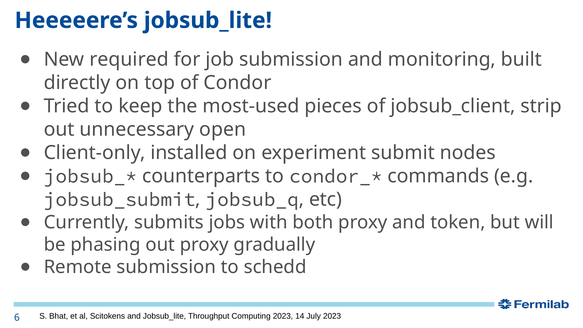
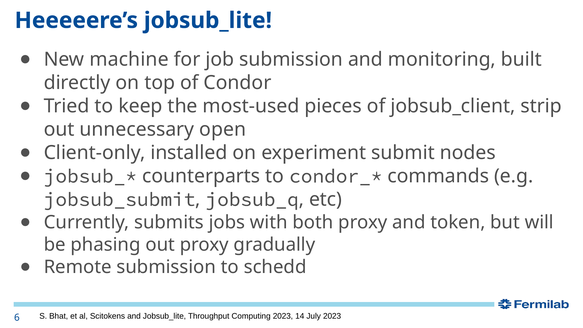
required: required -> machine
